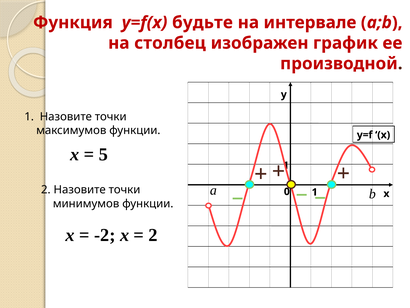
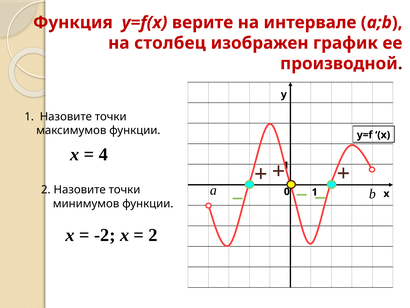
будьте: будьте -> верите
5: 5 -> 4
